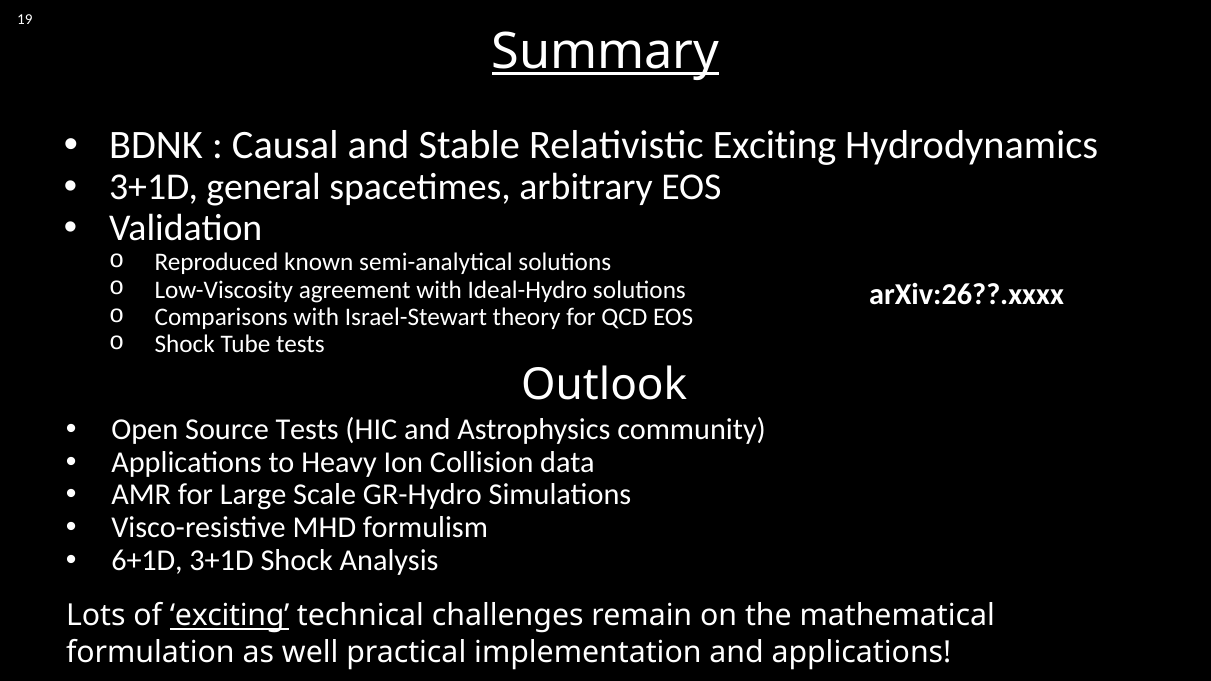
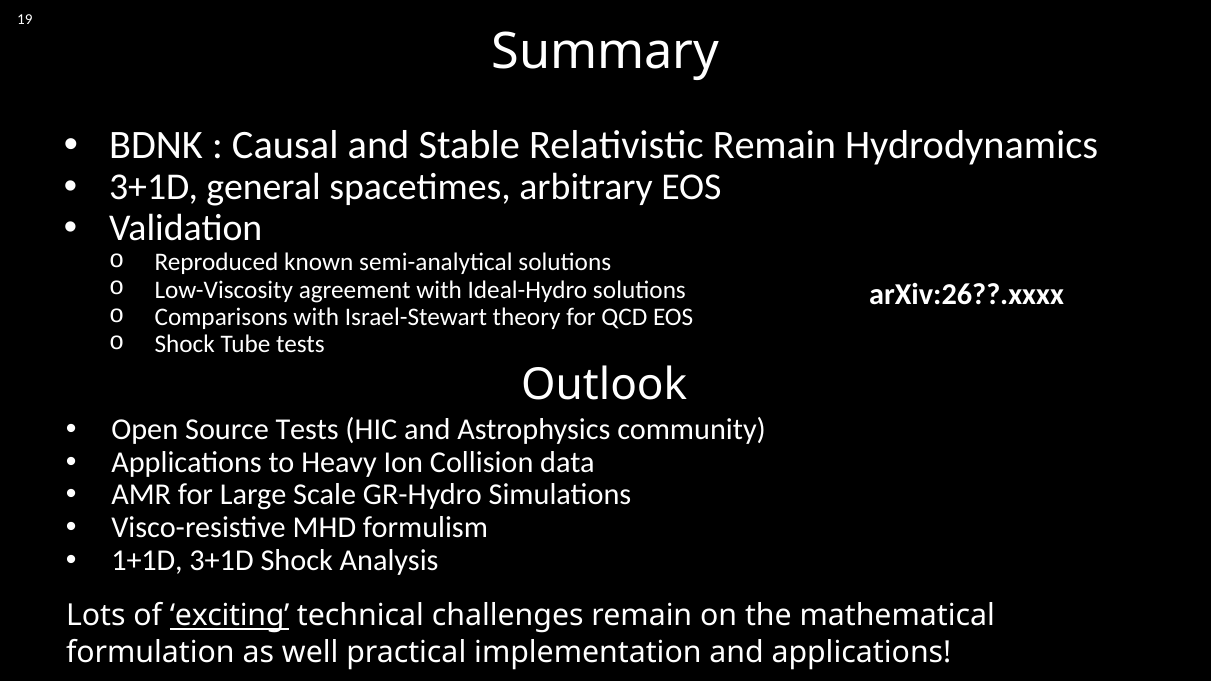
Summary underline: present -> none
Relativistic Exciting: Exciting -> Remain
6+1D: 6+1D -> 1+1D
